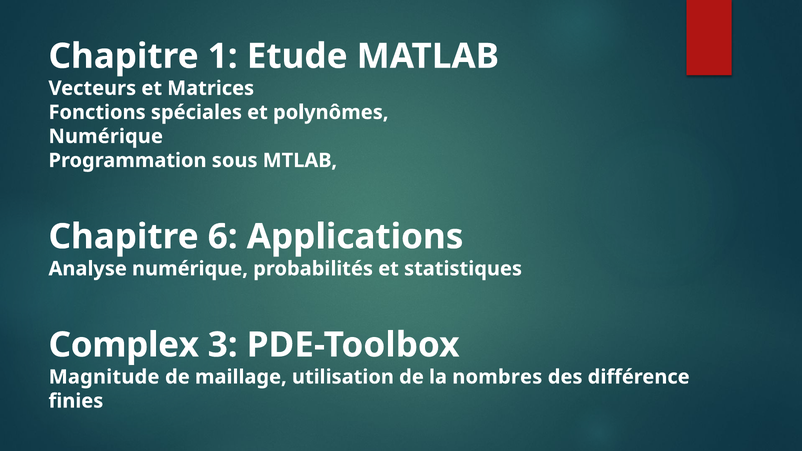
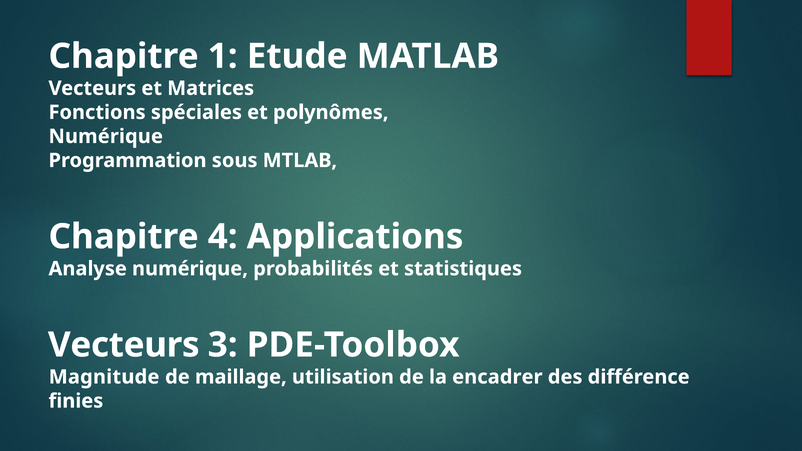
6: 6 -> 4
Complex at (124, 345): Complex -> Vecteurs
nombres: nombres -> encadrer
